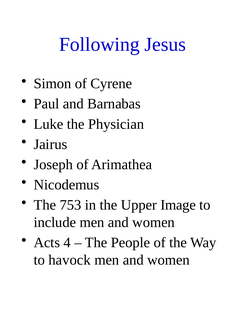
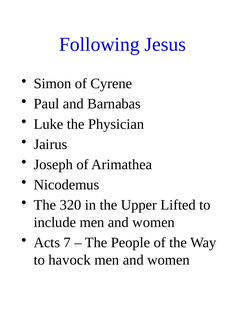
753: 753 -> 320
Image: Image -> Lifted
4: 4 -> 7
